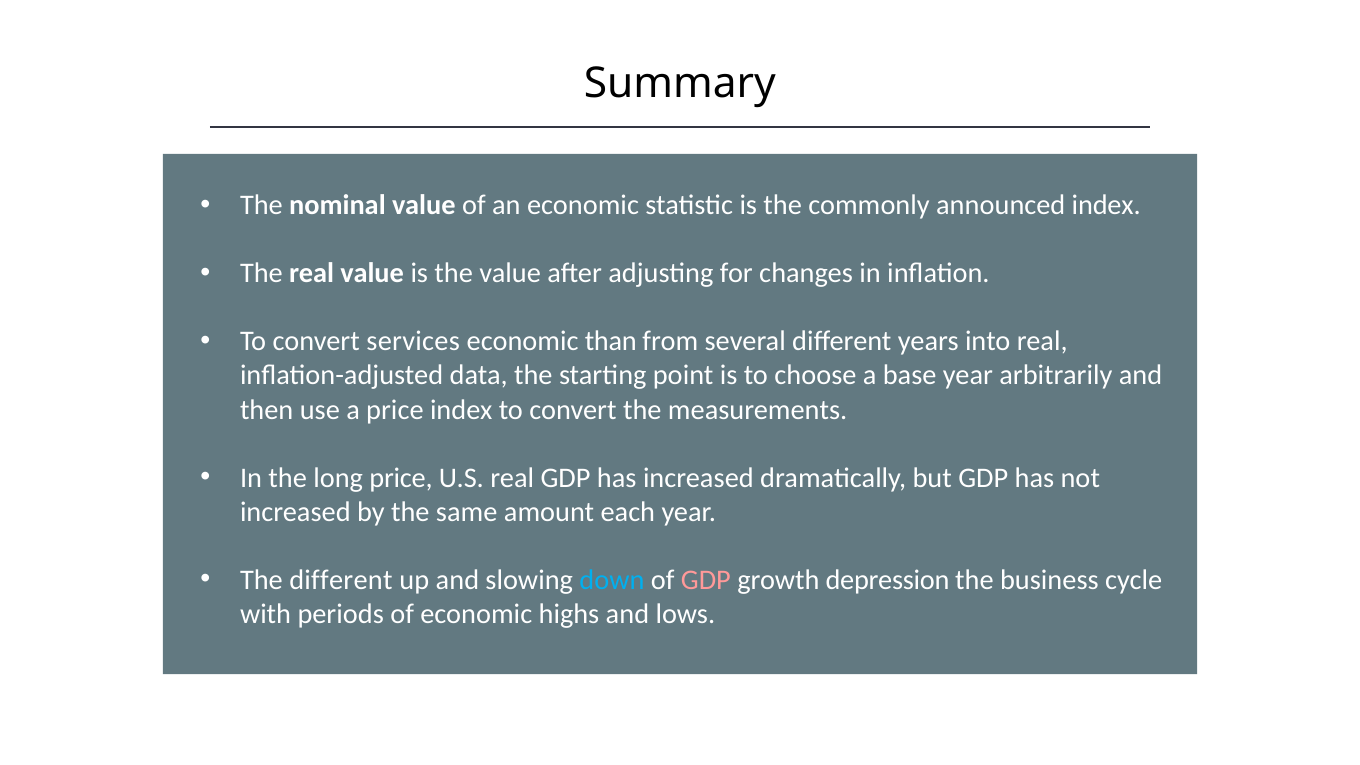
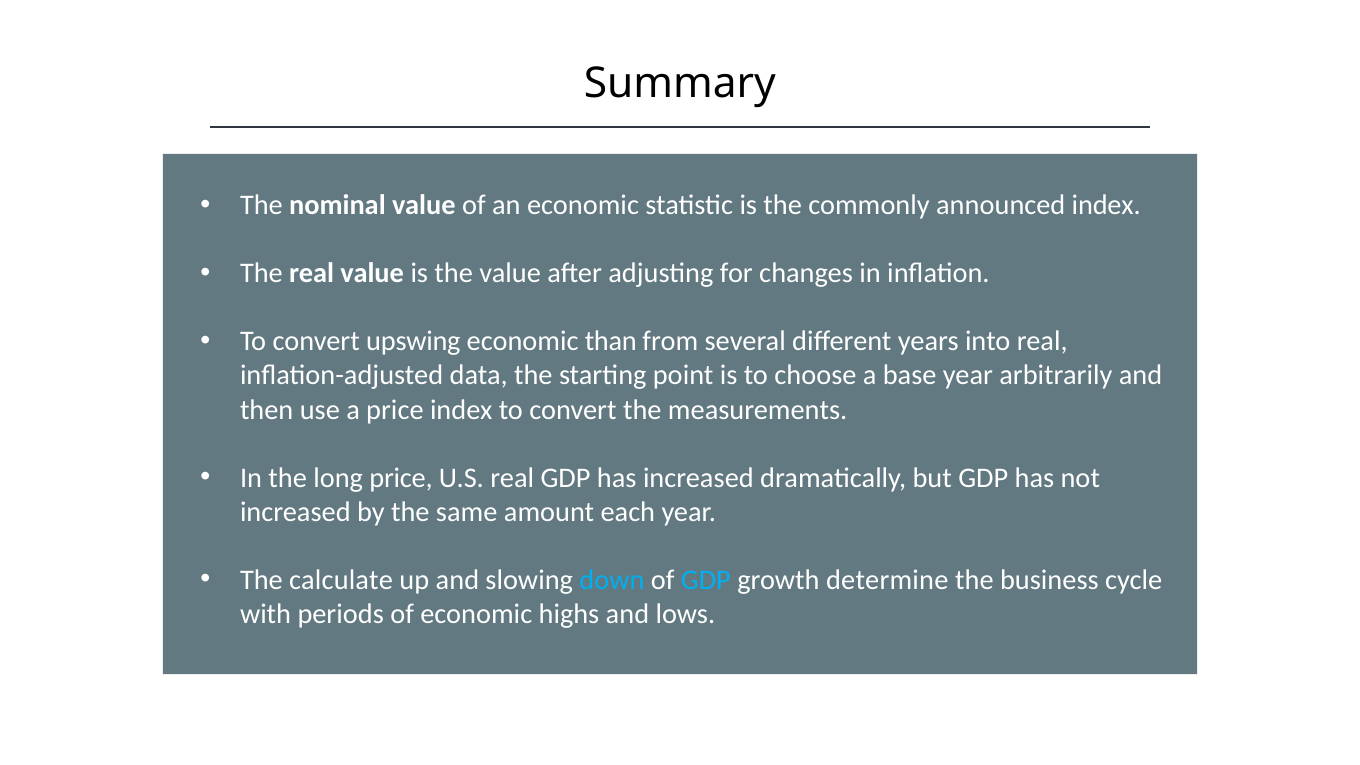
services: services -> upswing
The different: different -> calculate
GDP at (706, 580) colour: pink -> light blue
depression: depression -> determine
